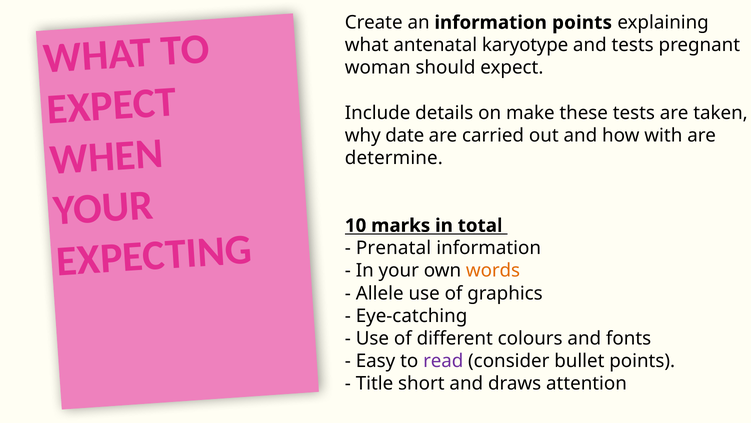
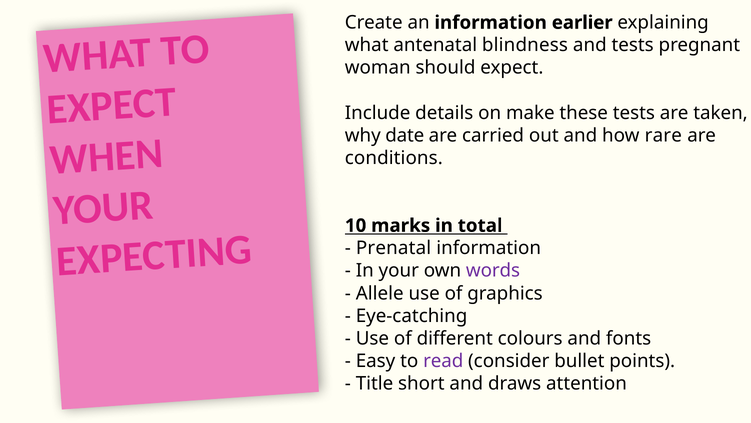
information points: points -> earlier
karyotype: karyotype -> blindness
with: with -> rare
determine: determine -> conditions
words colour: orange -> purple
